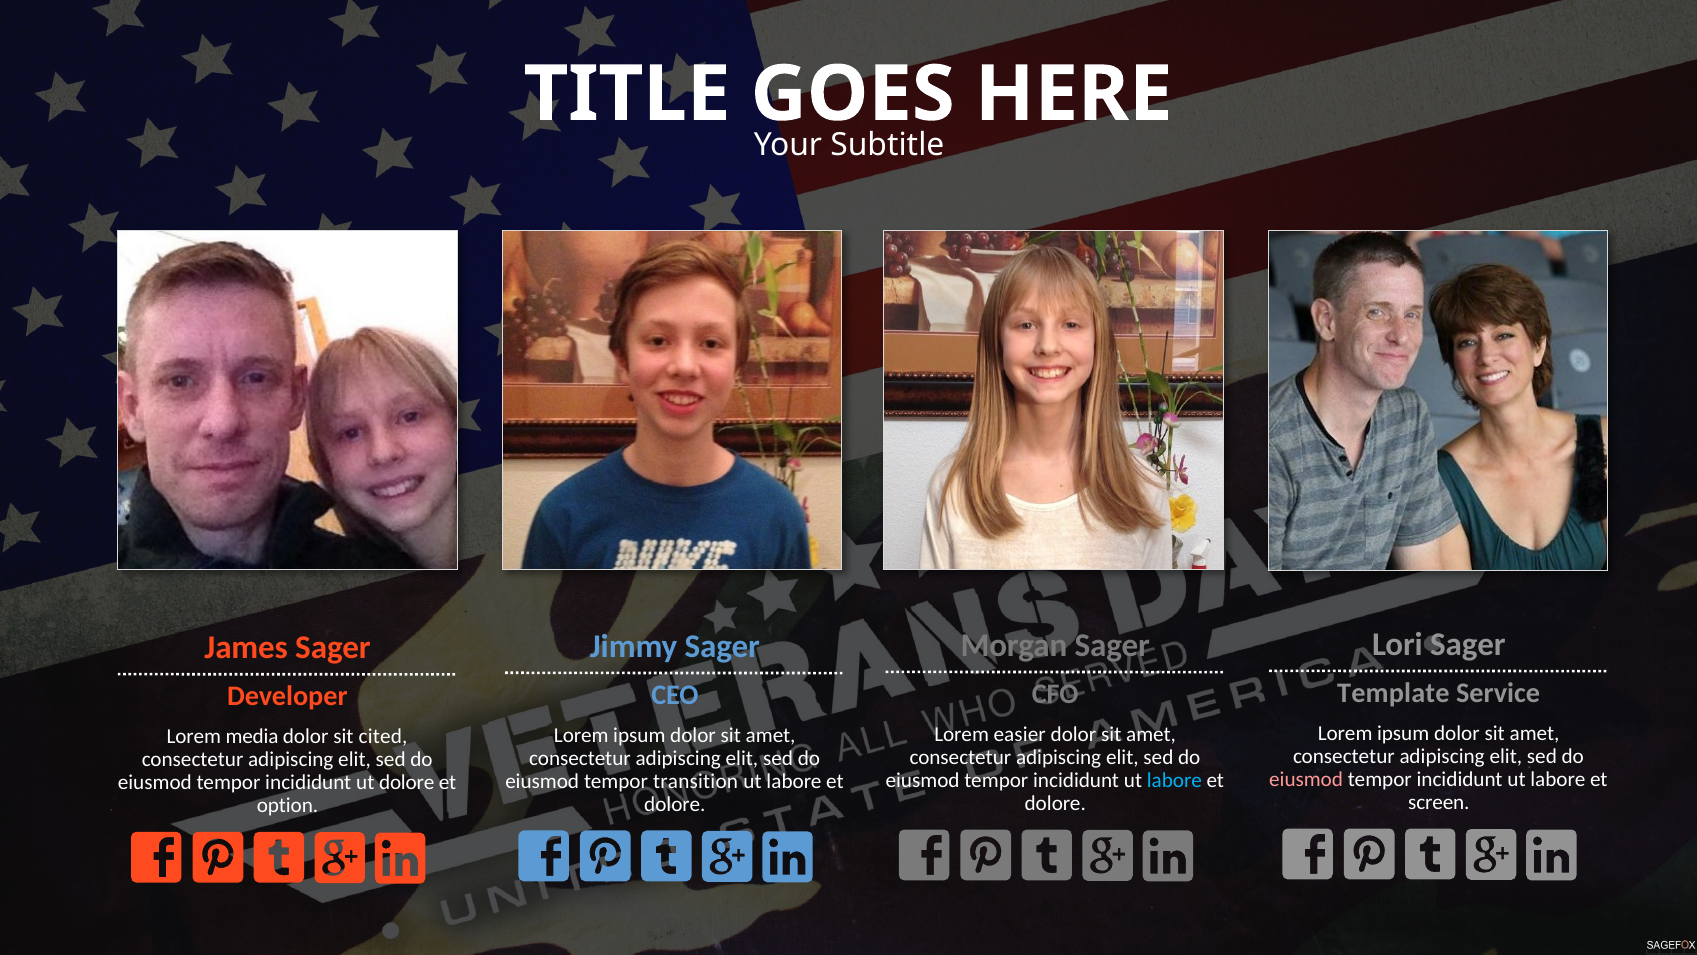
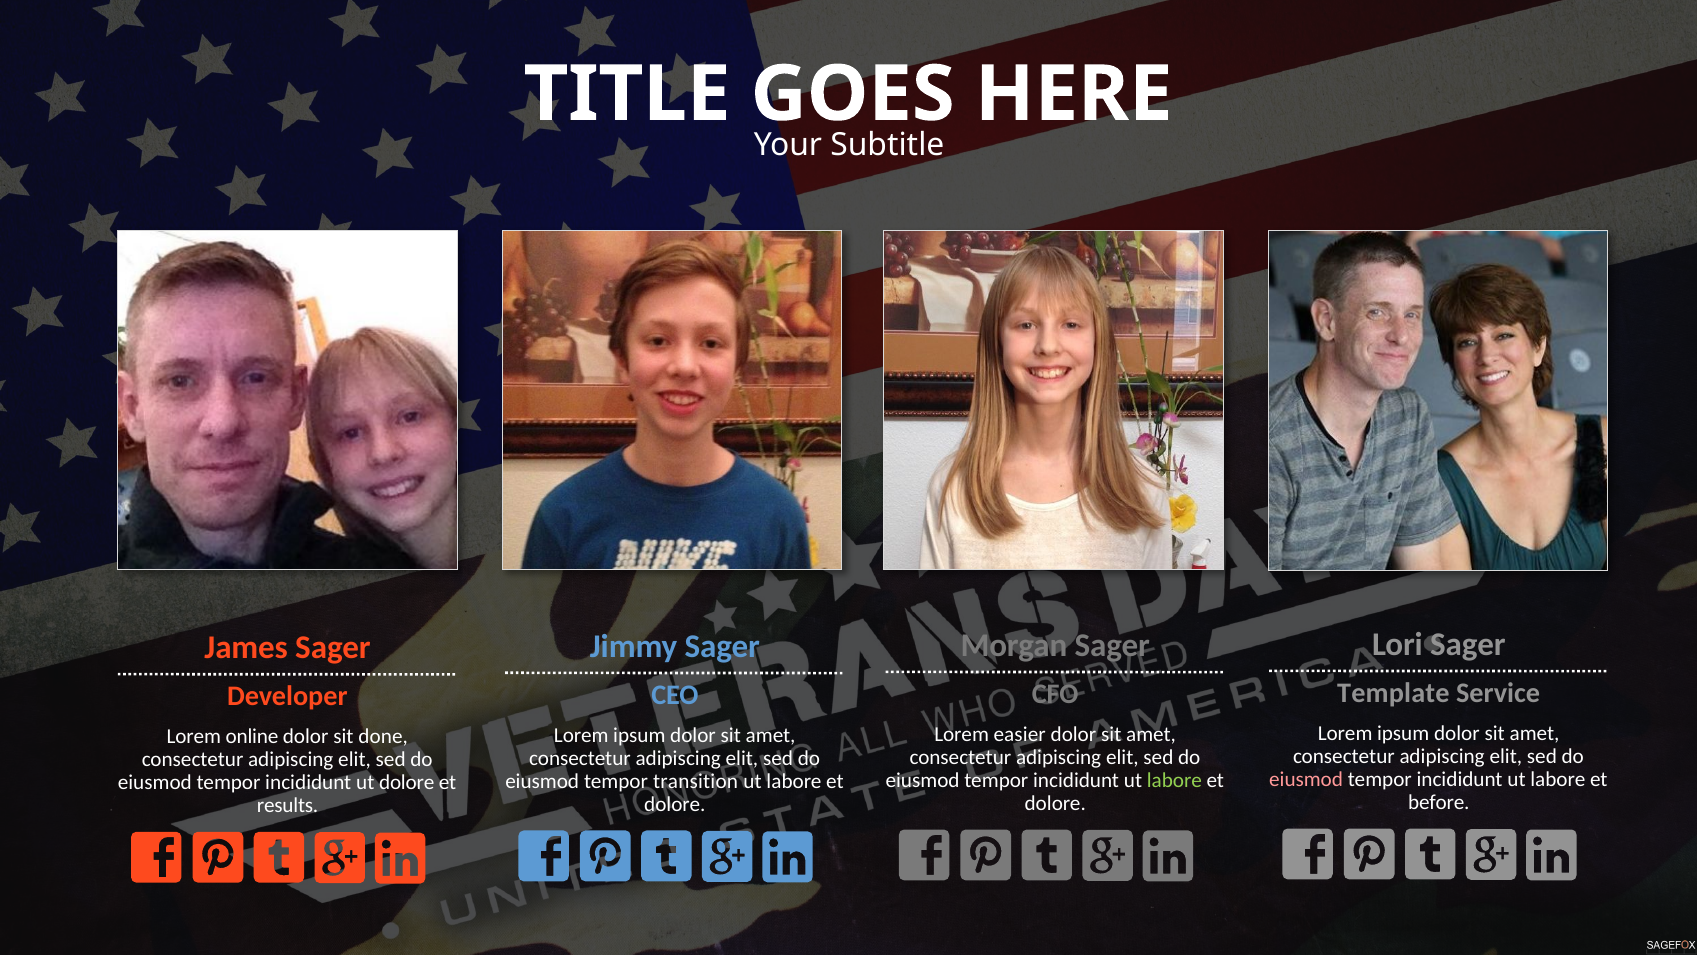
media: media -> online
cited: cited -> done
labore at (1174, 780) colour: light blue -> light green
screen: screen -> before
option: option -> results
